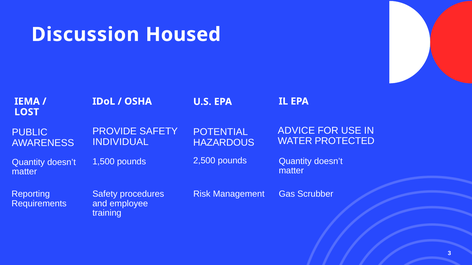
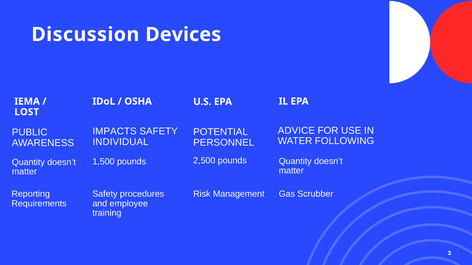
Housed: Housed -> Devices
PROVIDE: PROVIDE -> IMPACTS
PROTECTED: PROTECTED -> FOLLOWING
HAZARDOUS: HAZARDOUS -> PERSONNEL
